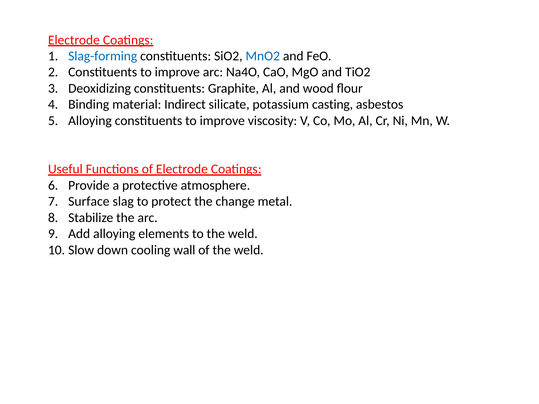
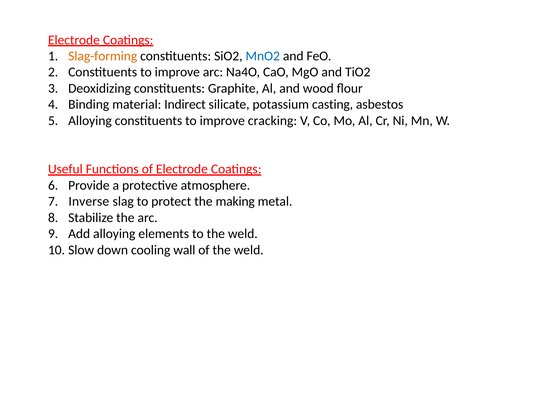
Slag-forming colour: blue -> orange
viscosity: viscosity -> cracking
Surface: Surface -> Inverse
change: change -> making
